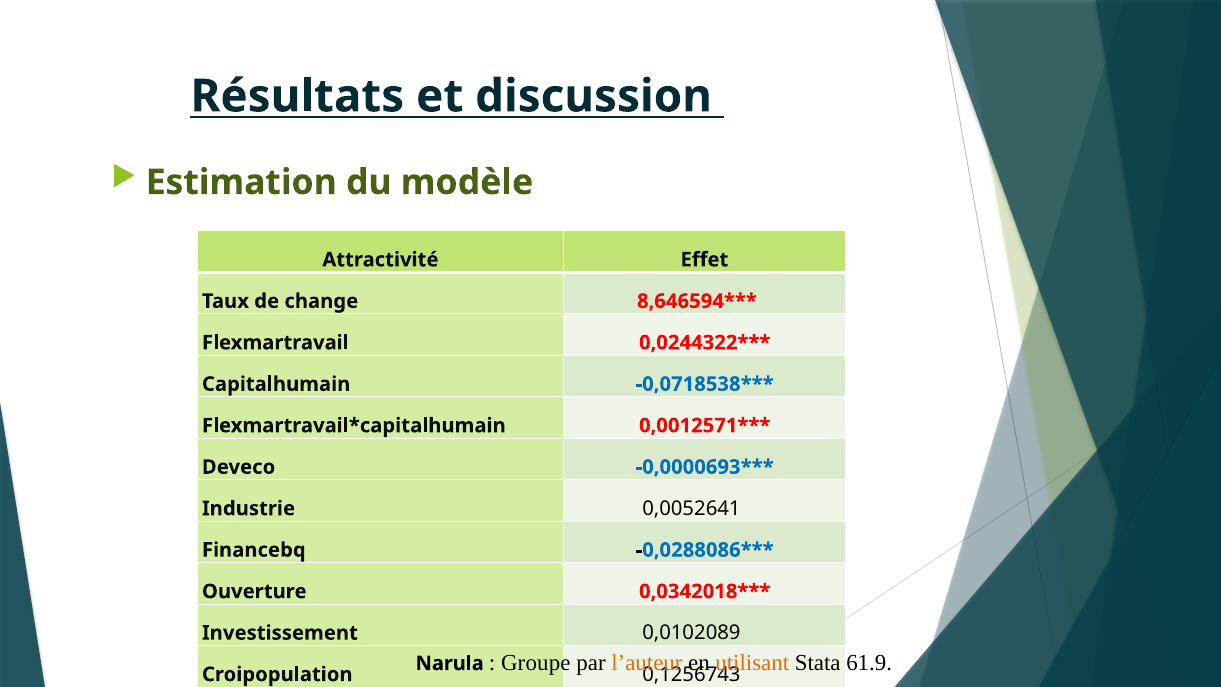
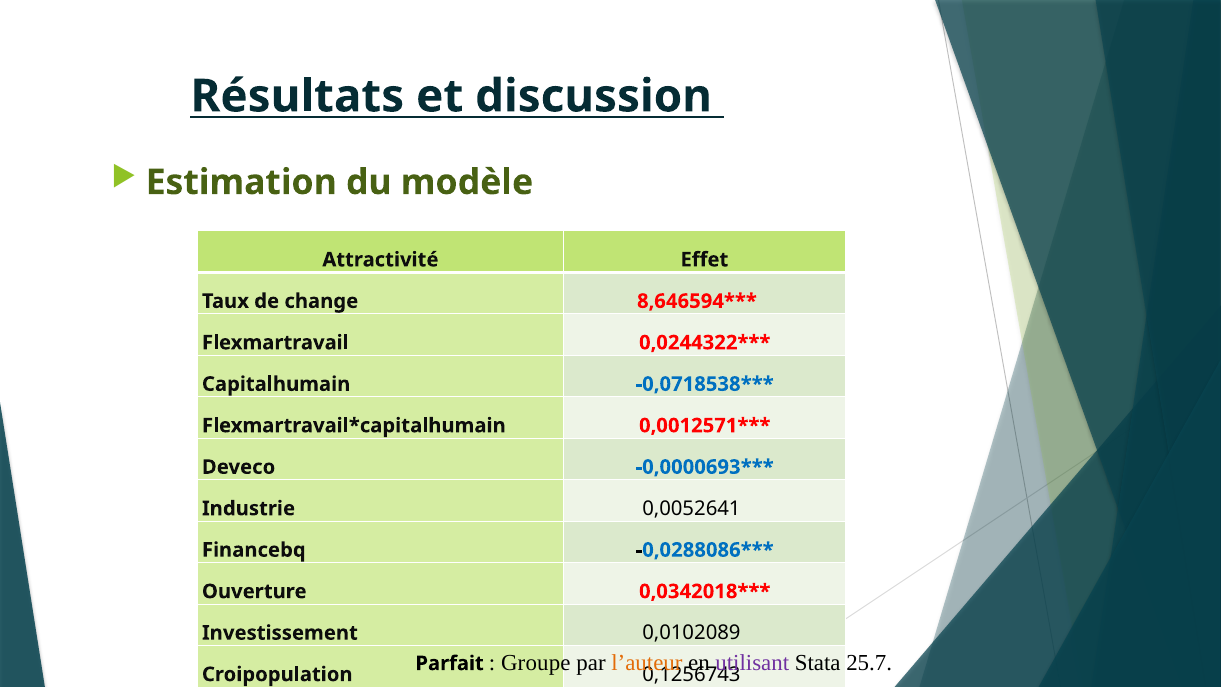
Narula: Narula -> Parfait
utilisant colour: orange -> purple
61.9: 61.9 -> 25.7
